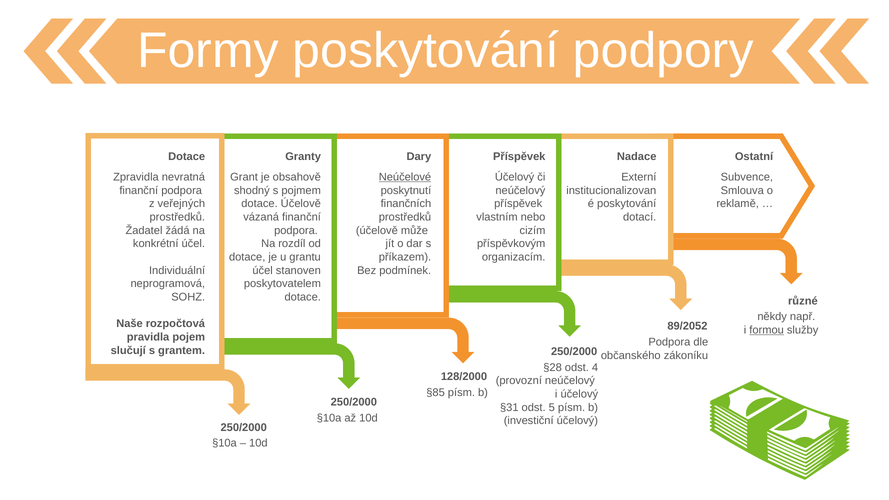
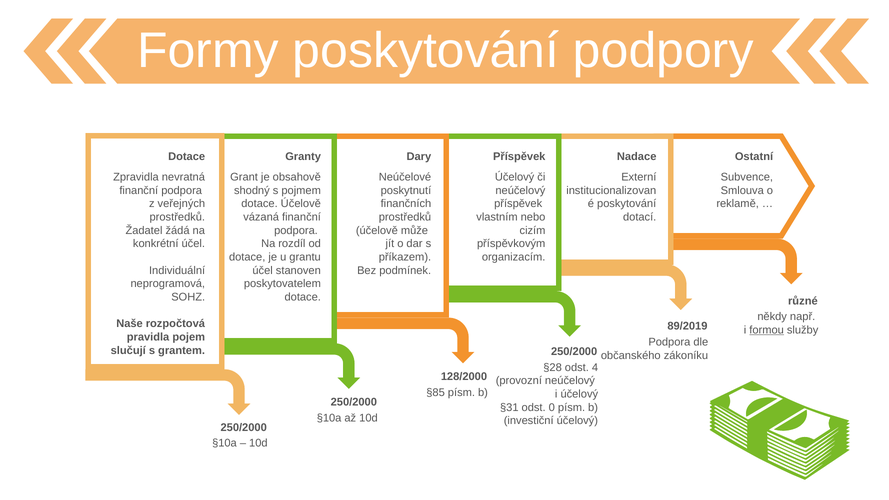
Neúčelové underline: present -> none
89/2052: 89/2052 -> 89/2019
5: 5 -> 0
